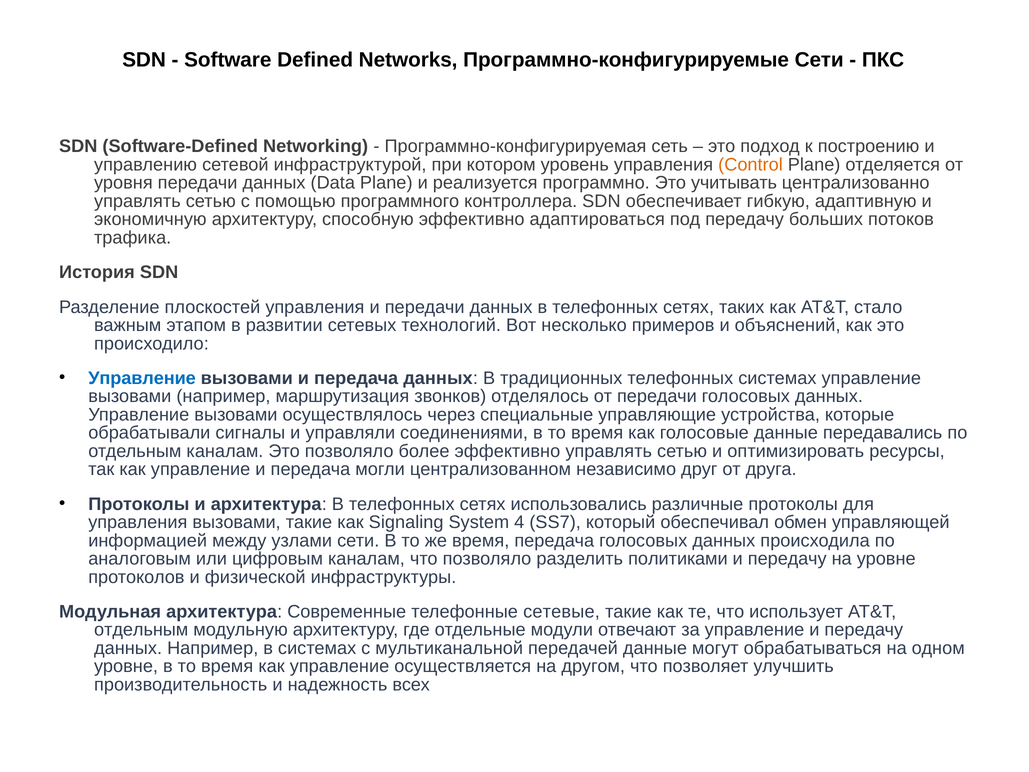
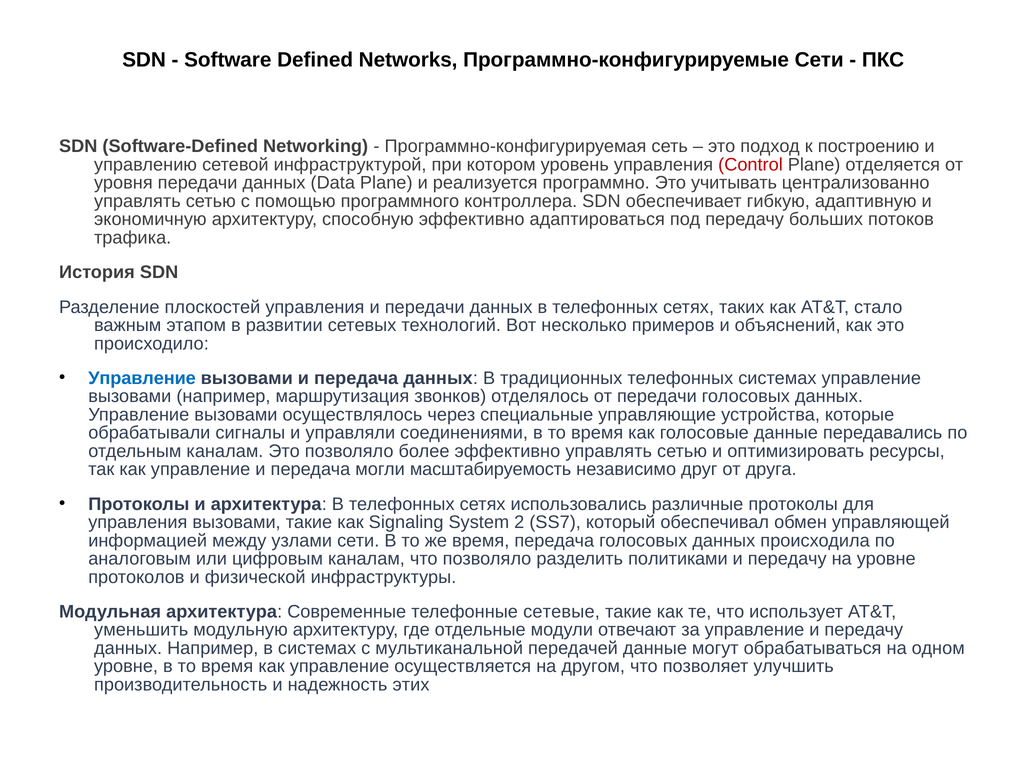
Control colour: orange -> red
централизованном: централизованном -> масштабируемость
4: 4 -> 2
отдельным at (141, 630): отдельным -> уменьшить
всех: всех -> этих
